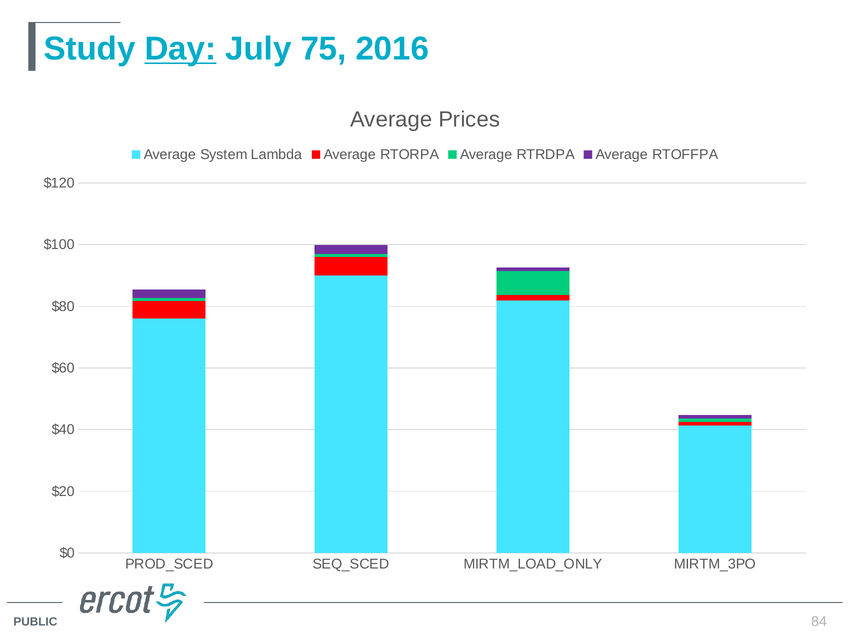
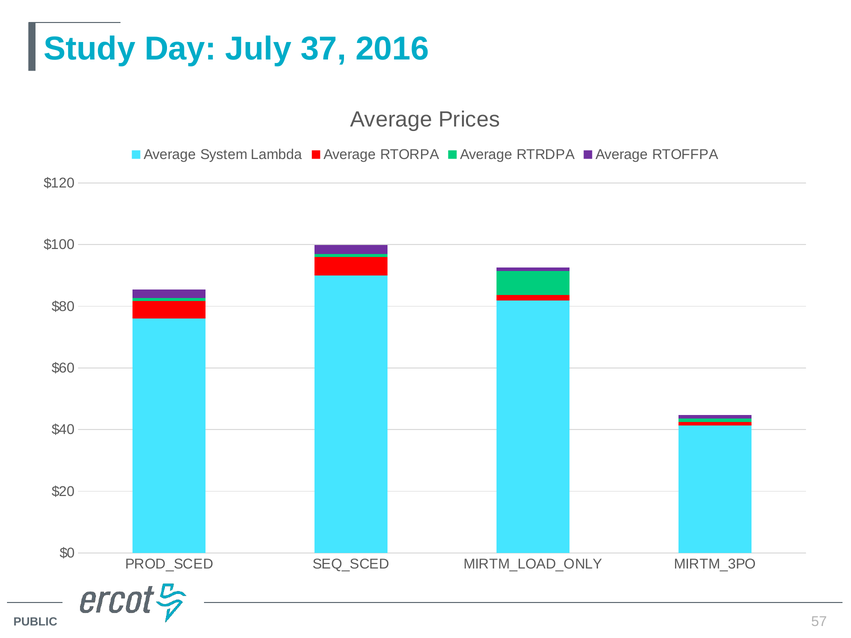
Day underline: present -> none
75: 75 -> 37
84: 84 -> 57
